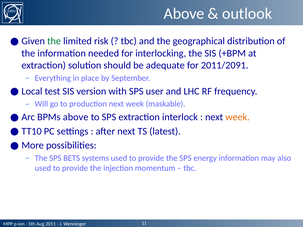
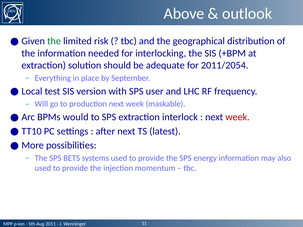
2011/2091: 2011/2091 -> 2011/2054
BPMs above: above -> would
week at (238, 117) colour: orange -> red
